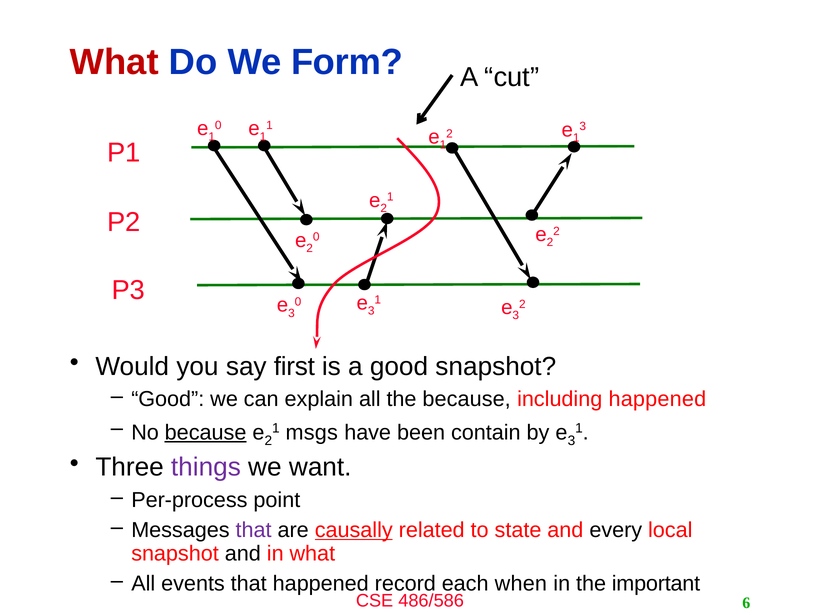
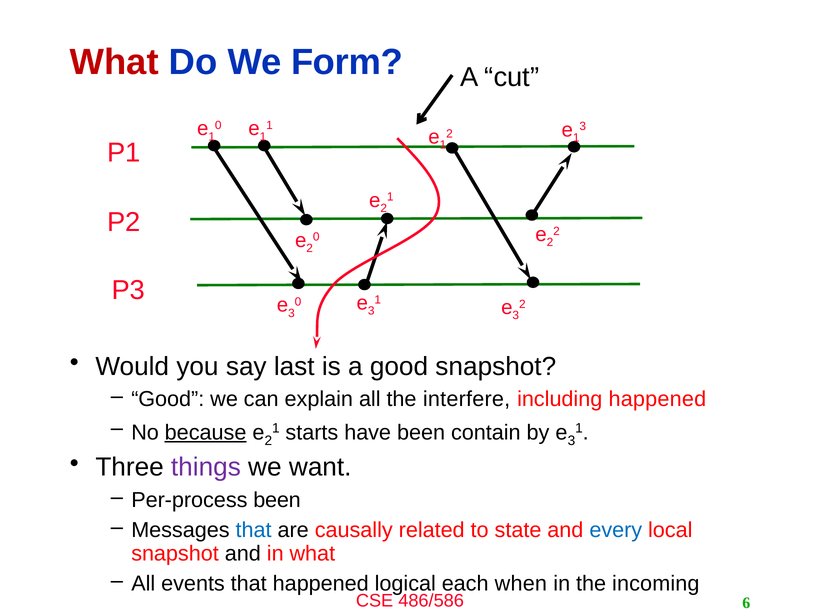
first: first -> last
the because: because -> interfere
msgs: msgs -> starts
Per-process point: point -> been
that at (254, 530) colour: purple -> blue
causally underline: present -> none
every colour: black -> blue
record: record -> logical
important: important -> incoming
